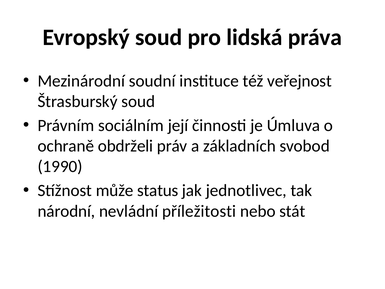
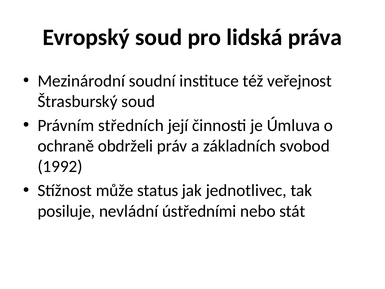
sociálním: sociálním -> středních
1990: 1990 -> 1992
národní: národní -> posiluje
příležitosti: příležitosti -> ústředními
